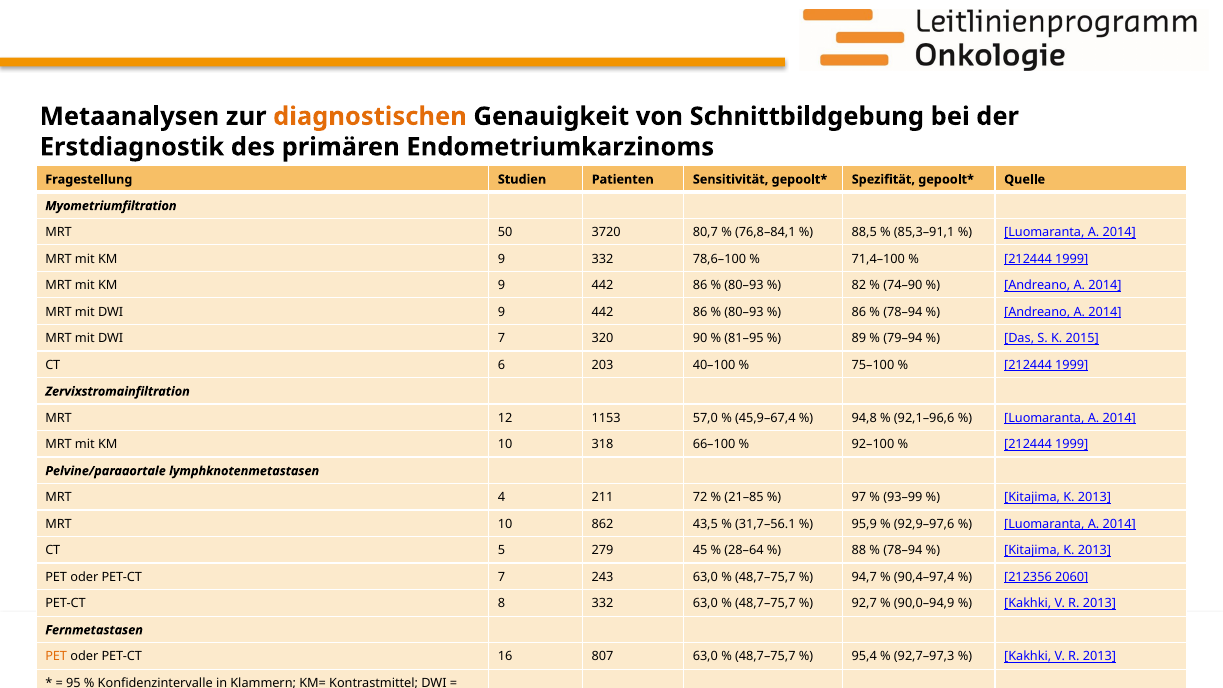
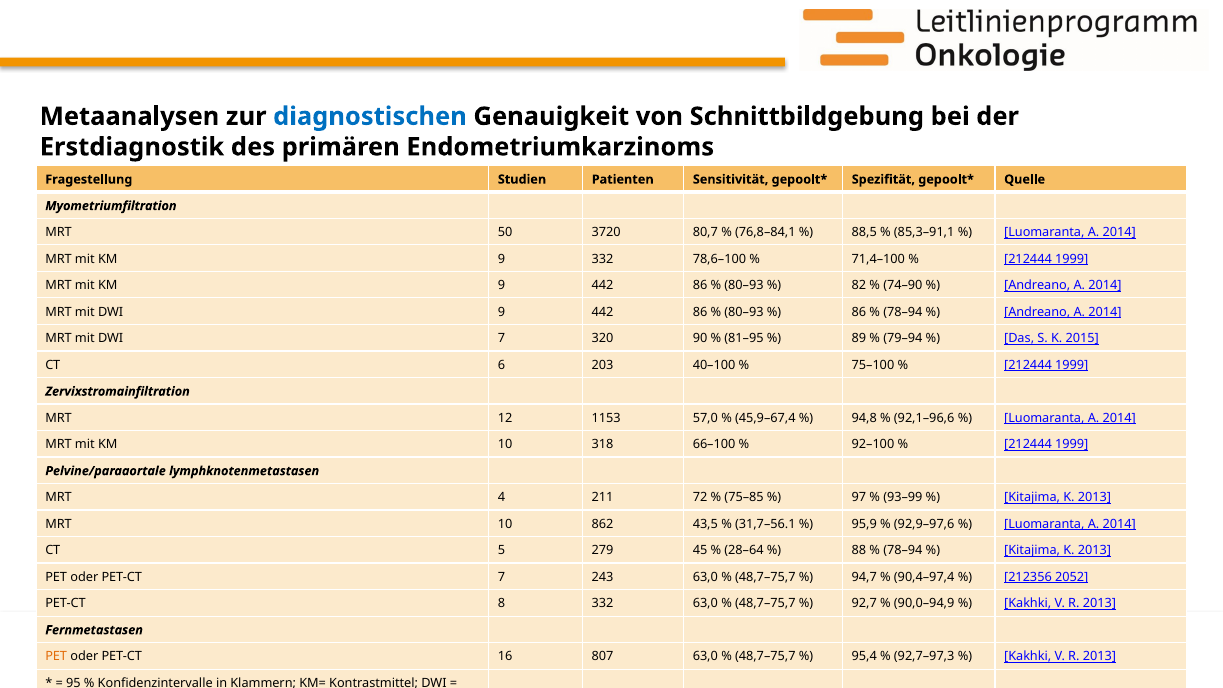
diagnostischen colour: orange -> blue
21–85: 21–85 -> 75–85
2060: 2060 -> 2052
